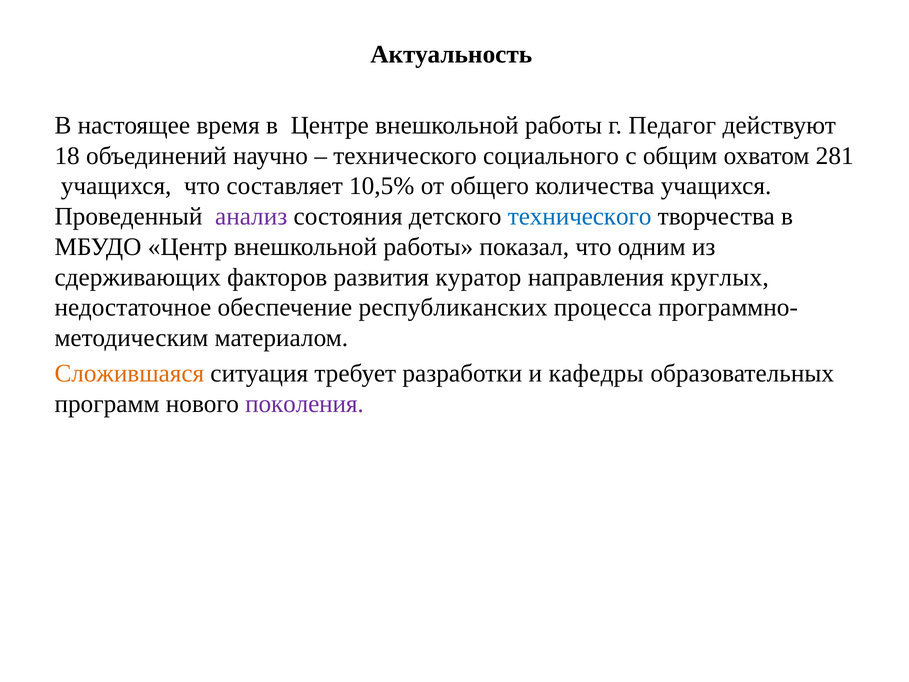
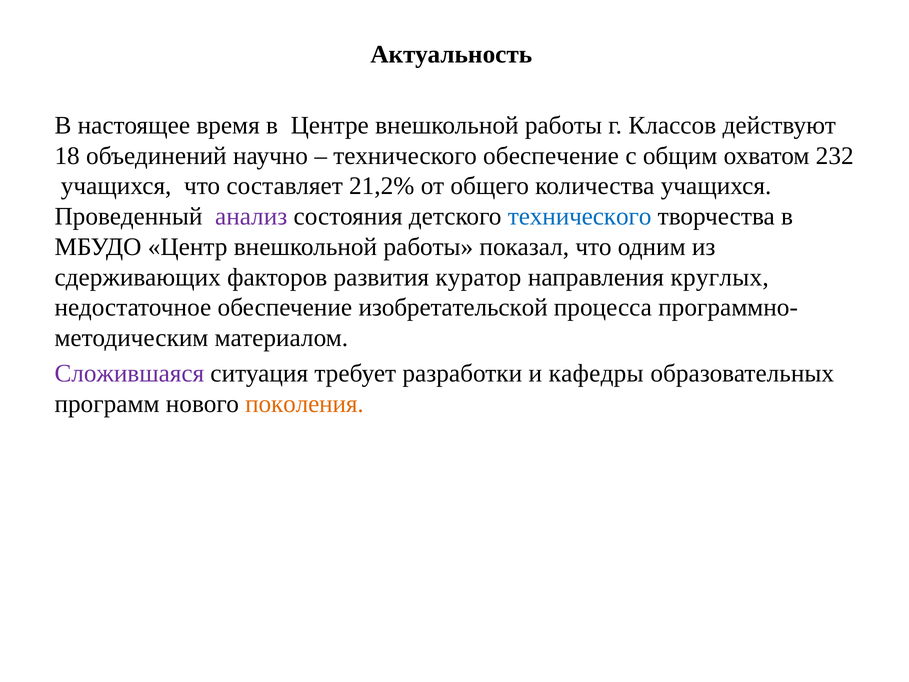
Педагог: Педагог -> Классов
технического социального: социального -> обеспечение
281: 281 -> 232
10,5%: 10,5% -> 21,2%
республиканских: республиканских -> изобретательской
Сложившаяся colour: orange -> purple
поколения colour: purple -> orange
